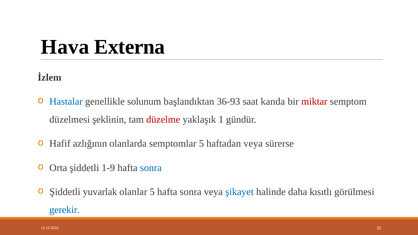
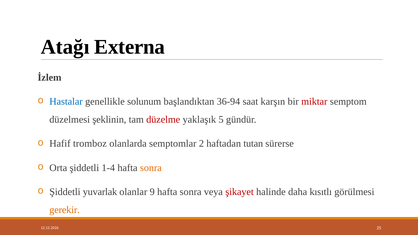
Hava: Hava -> Atağı
36-93: 36-93 -> 36-94
kanda: kanda -> karşın
1: 1 -> 5
azlığının: azlığının -> tromboz
semptomlar 5: 5 -> 2
haftadan veya: veya -> tutan
1-9: 1-9 -> 1-4
sonra at (151, 168) colour: blue -> orange
olanlar 5: 5 -> 9
şikayet colour: blue -> red
gerekir colour: blue -> orange
